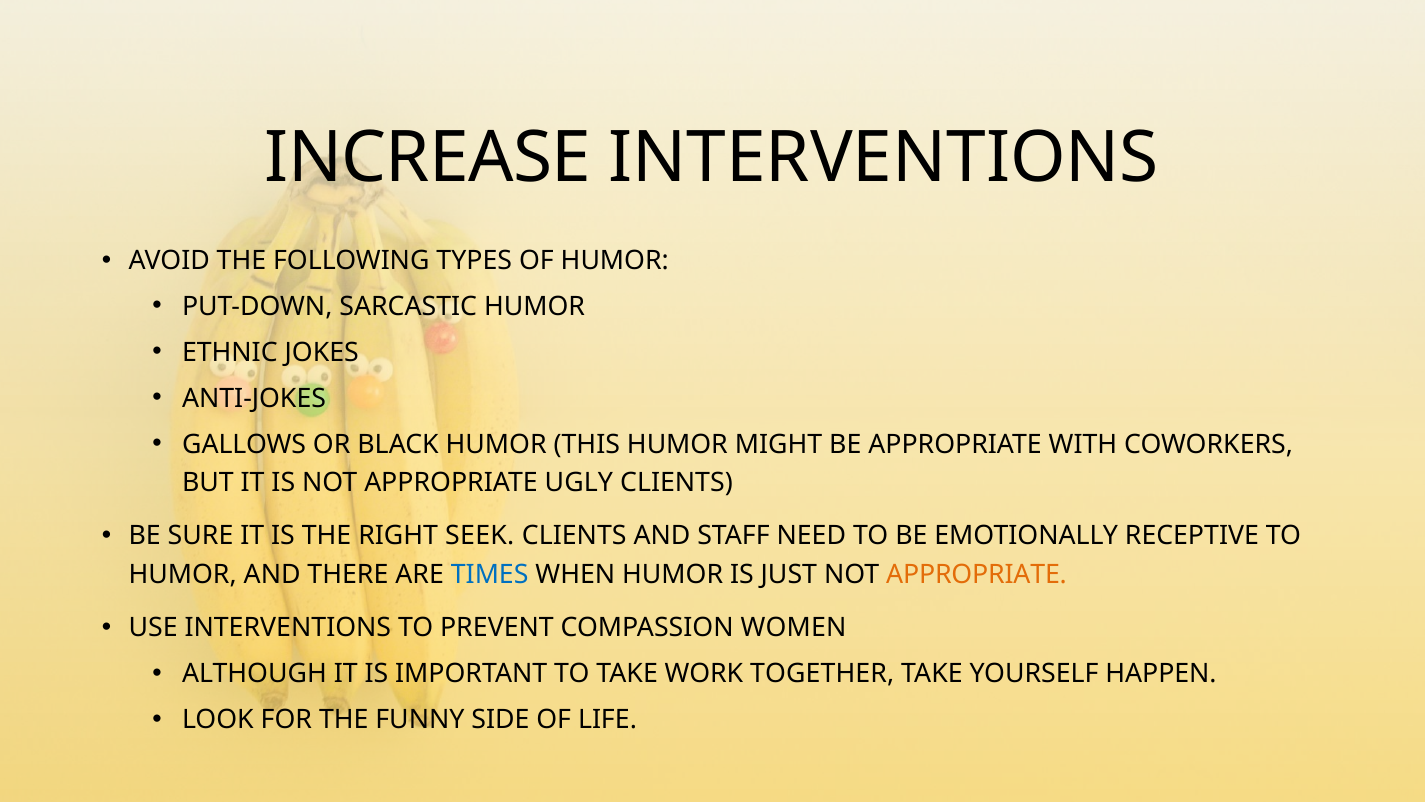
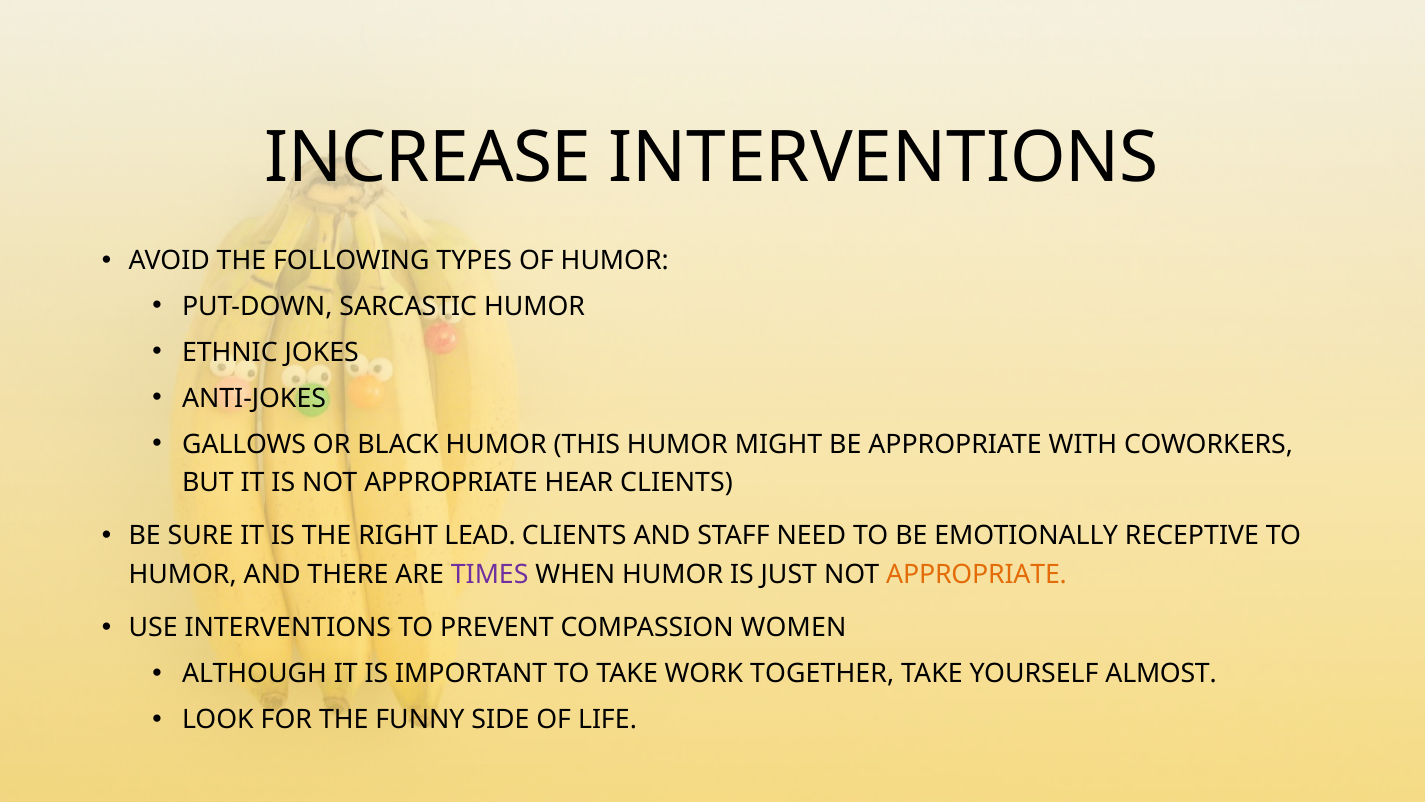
UGLY: UGLY -> HEAR
SEEK: SEEK -> LEAD
TIMES colour: blue -> purple
HAPPEN: HAPPEN -> ALMOST
